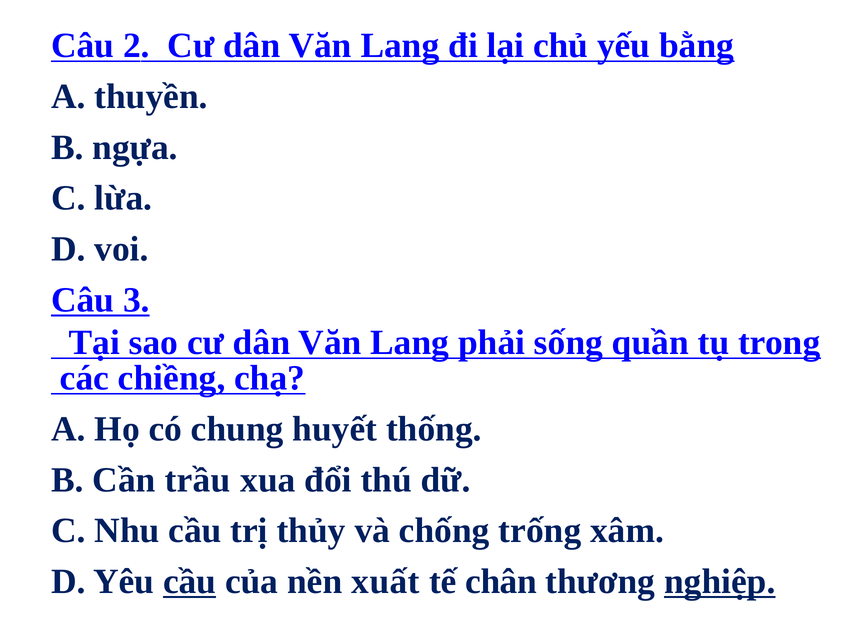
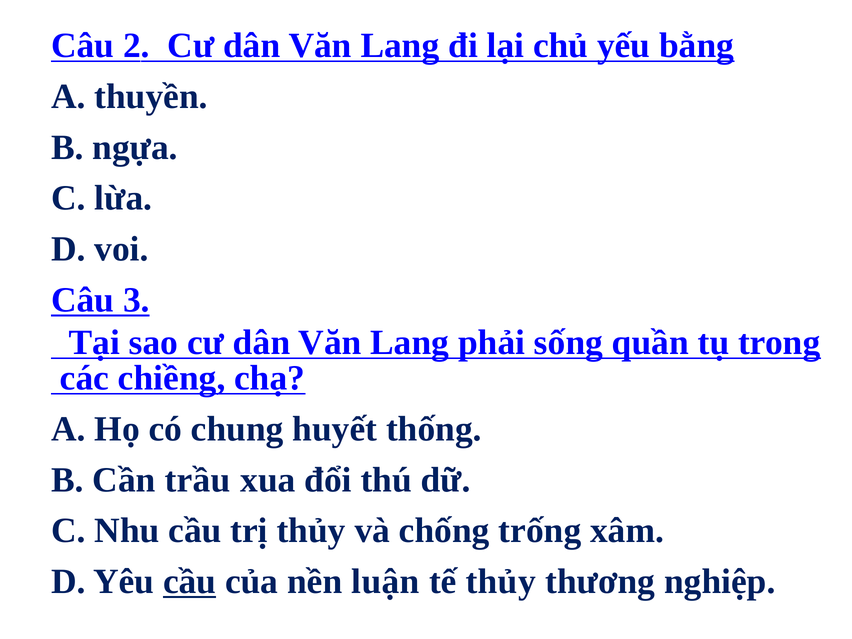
xuất: xuất -> luận
tế chân: chân -> thủy
nghiệp underline: present -> none
